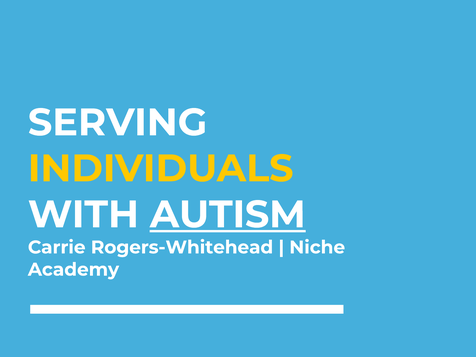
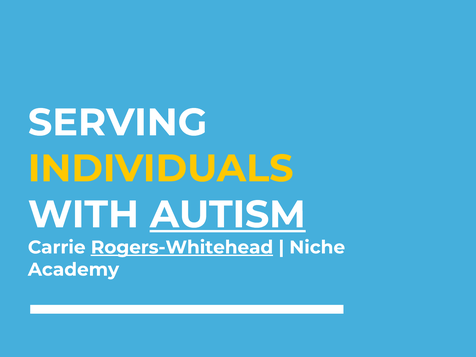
Rogers-Whitehead underline: none -> present
